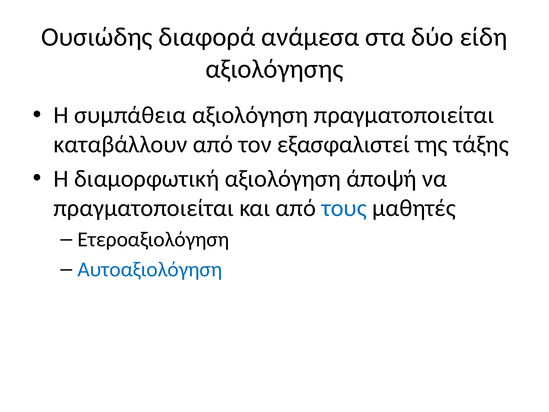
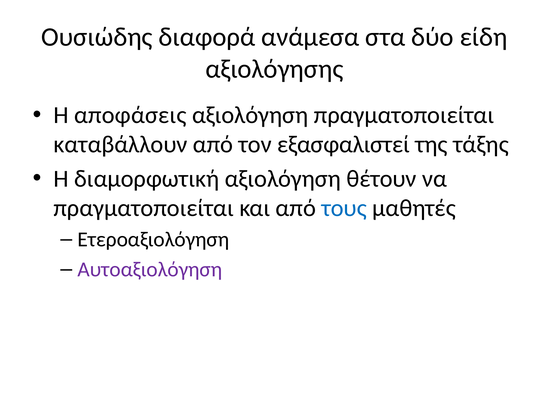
συμπάθεια: συμπάθεια -> αποφάσεις
άποψή: άποψή -> θέτουν
Αυτοαξιολόγηση colour: blue -> purple
